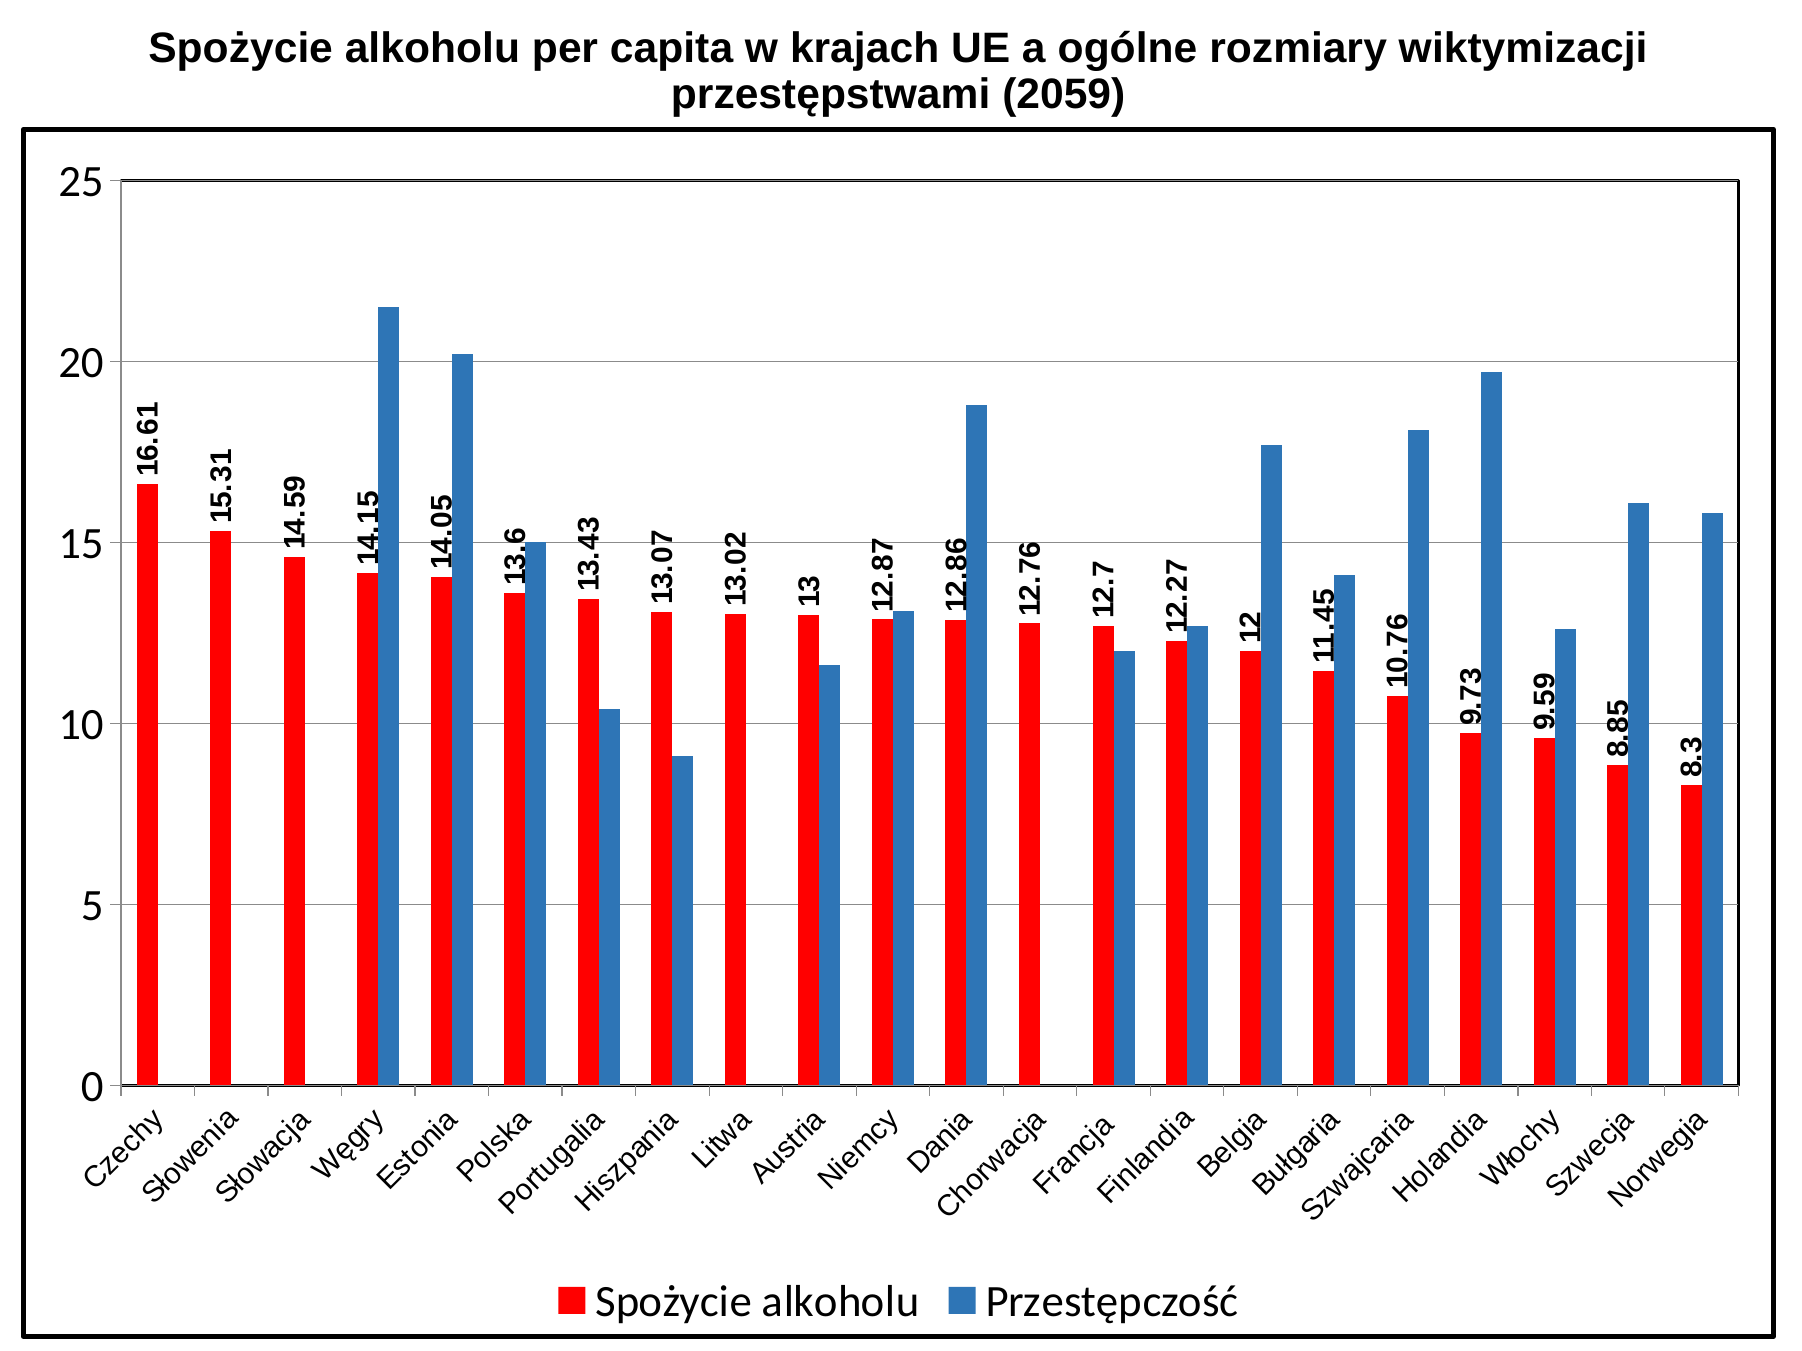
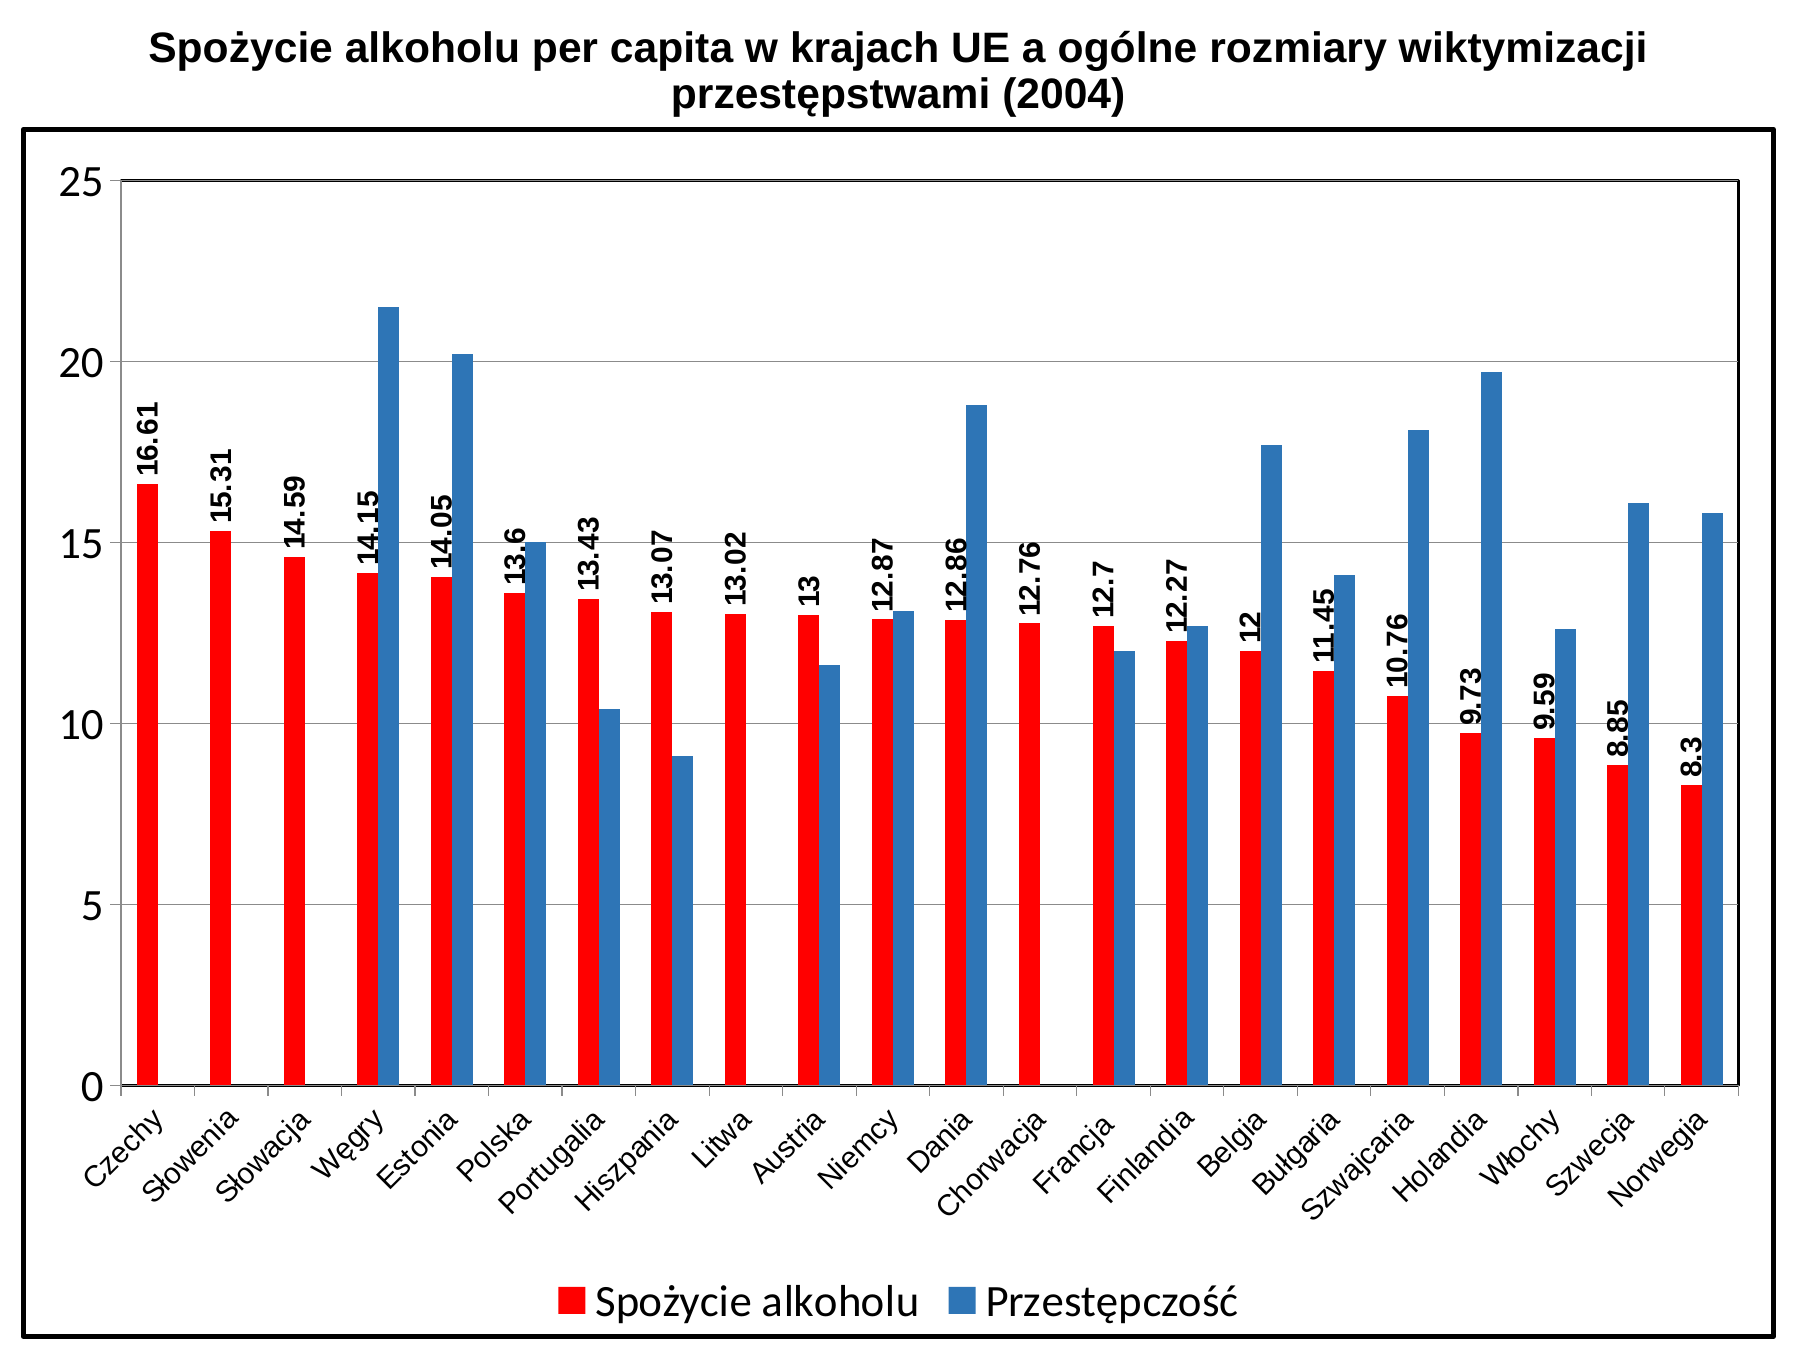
2059: 2059 -> 2004
